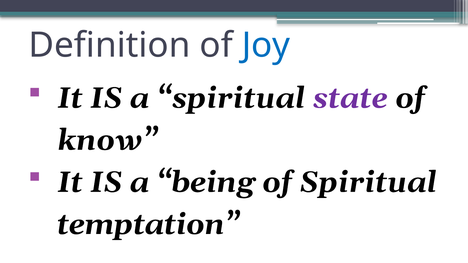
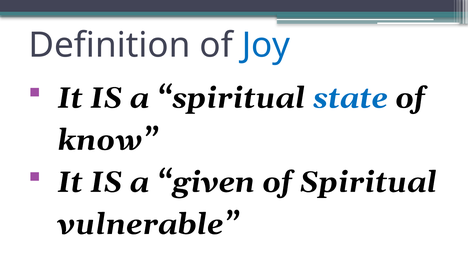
state colour: purple -> blue
being: being -> given
temptation: temptation -> vulnerable
